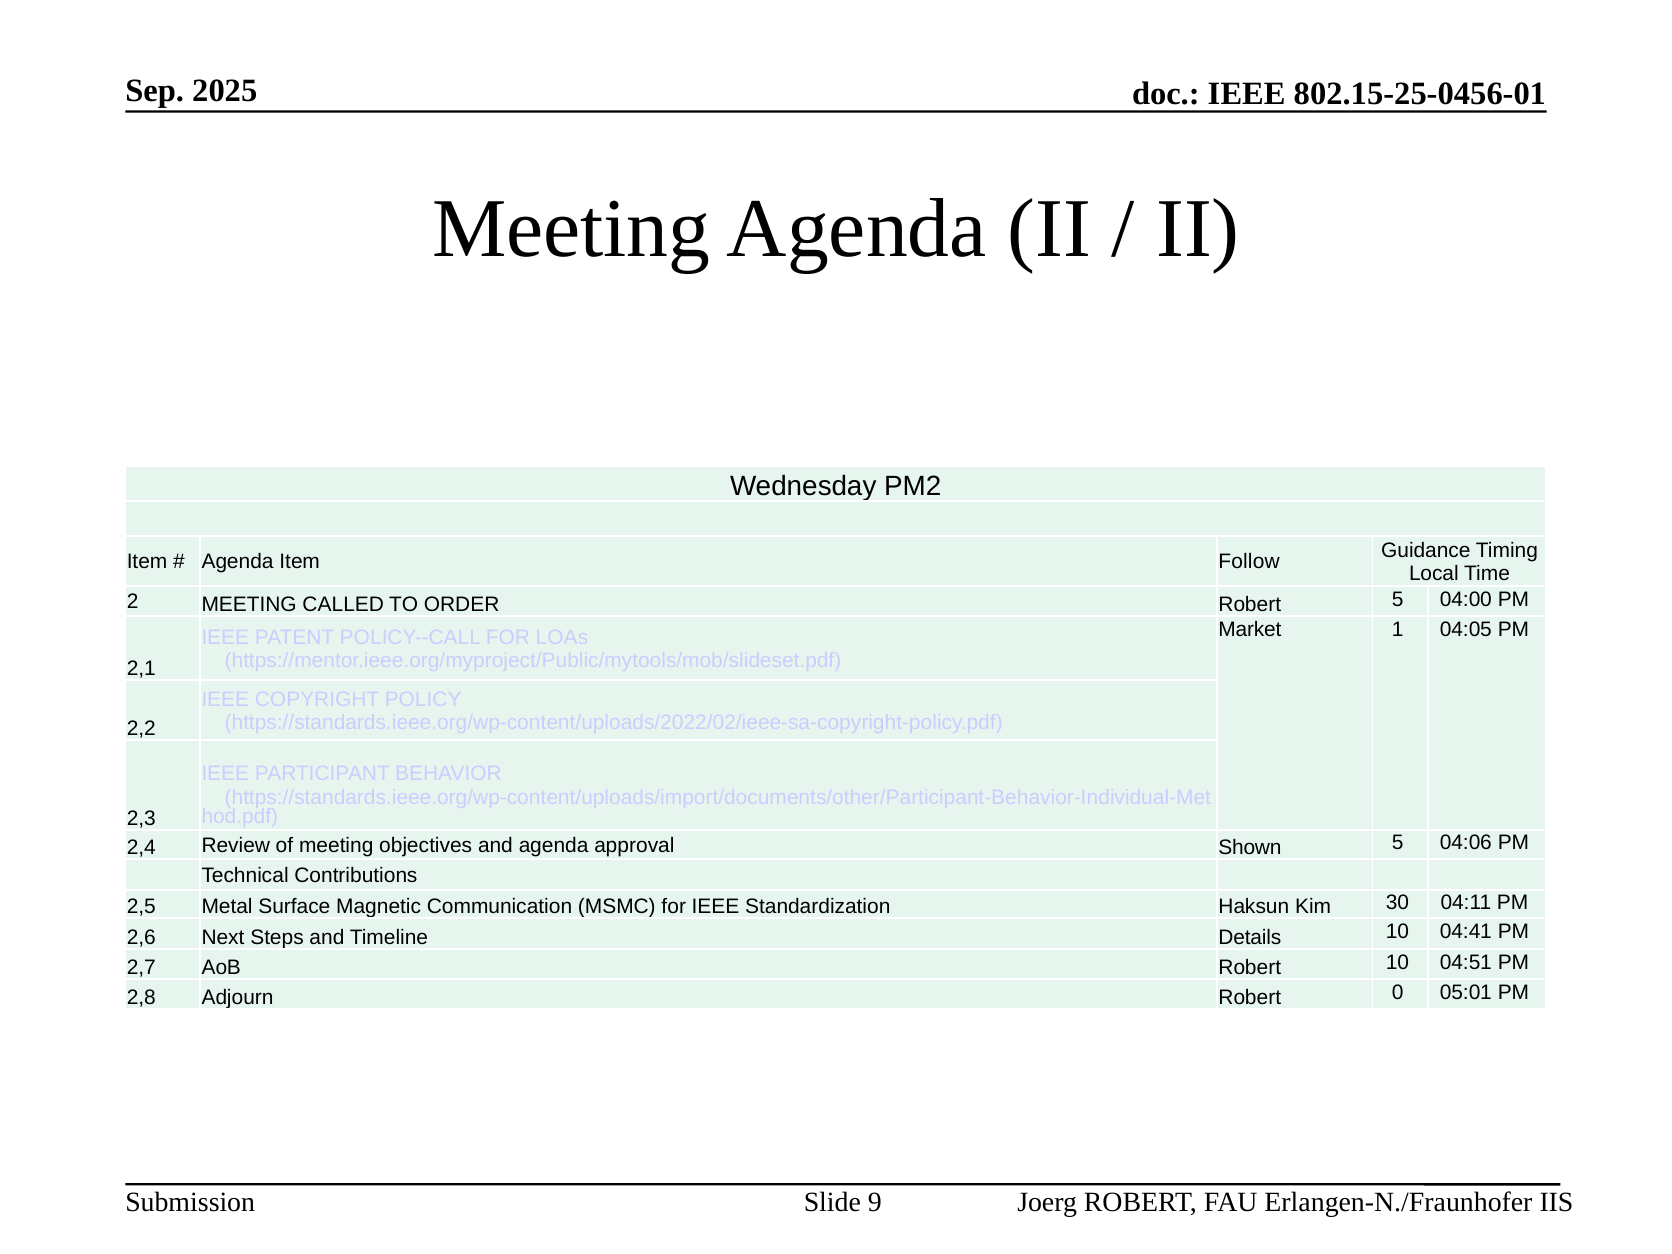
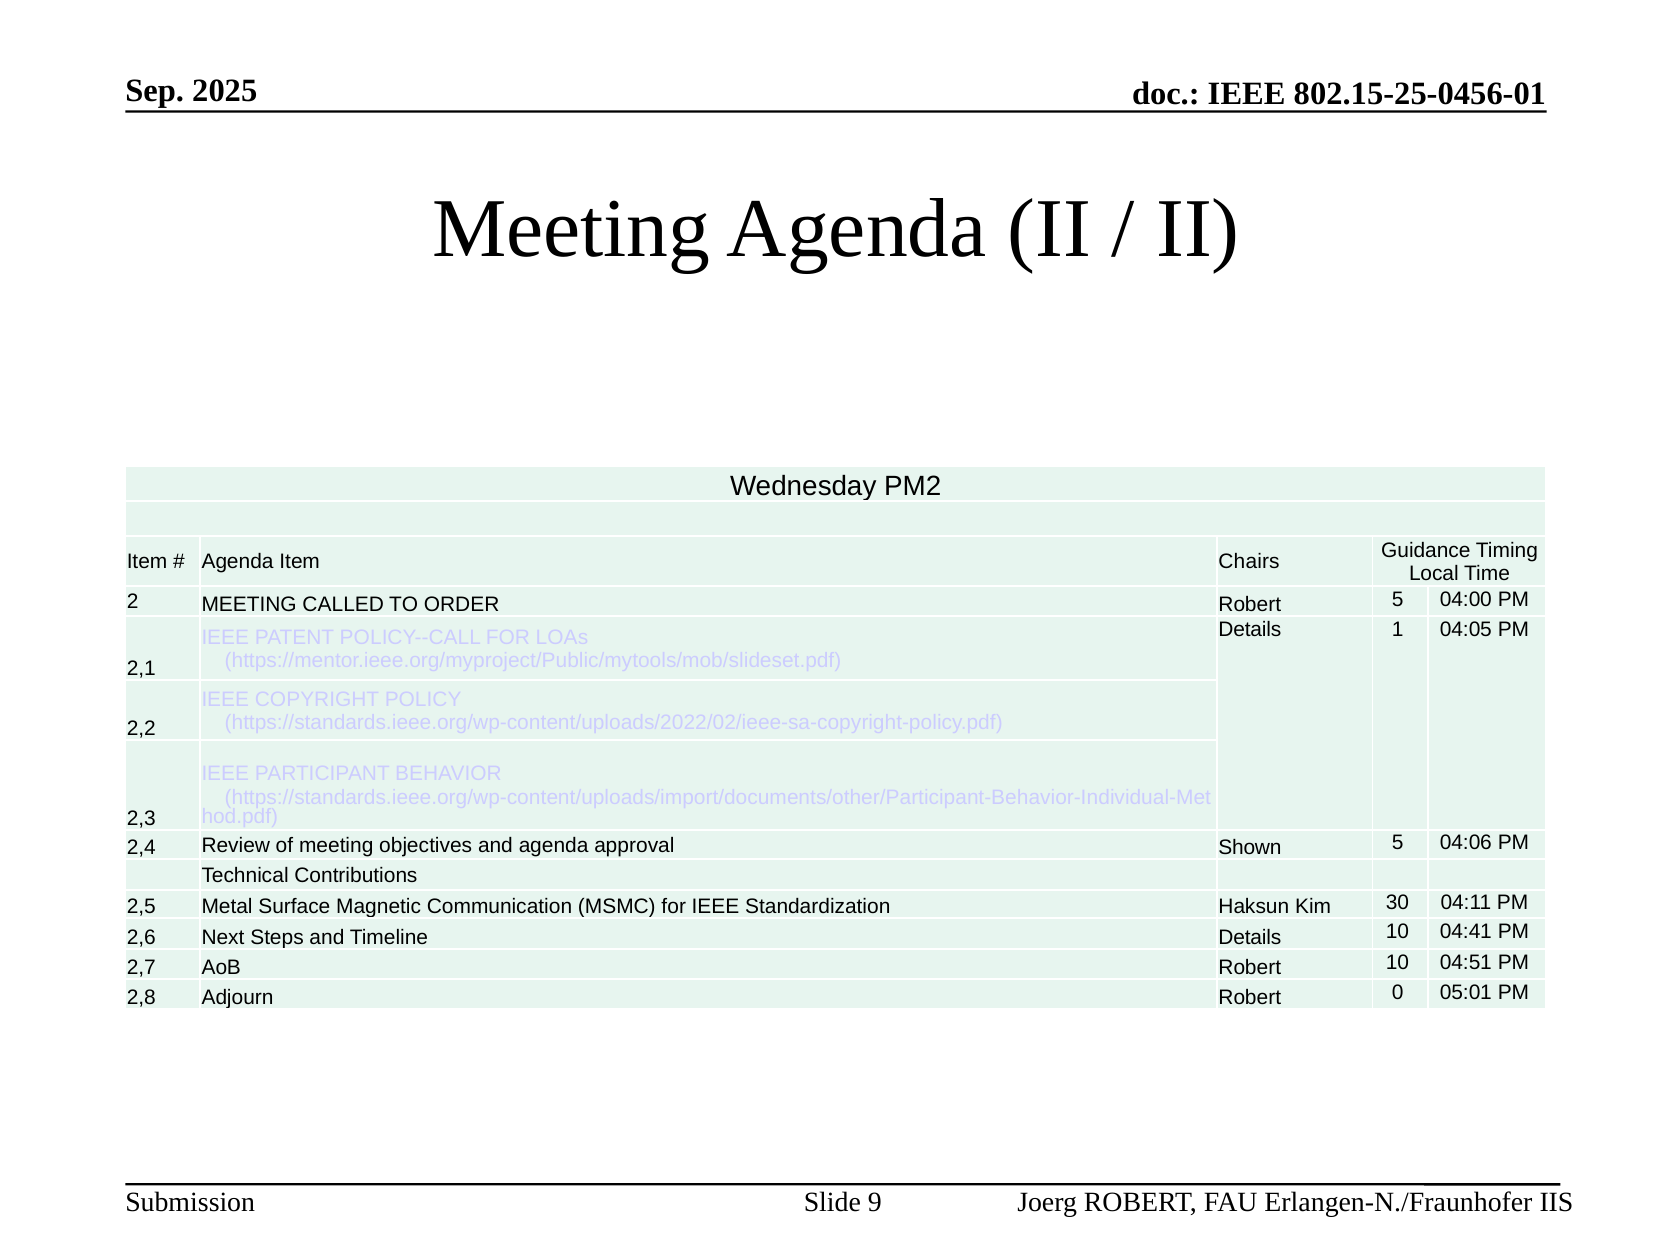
Follow: Follow -> Chairs
Market at (1250, 629): Market -> Details
